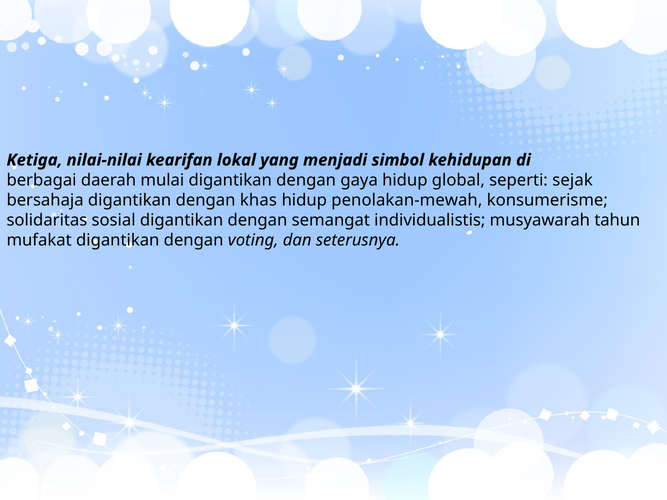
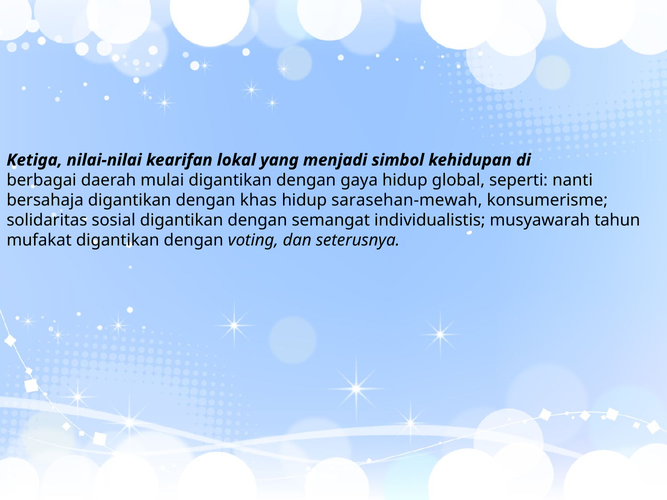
sejak: sejak -> nanti
penolakan-mewah: penolakan-mewah -> sarasehan-mewah
